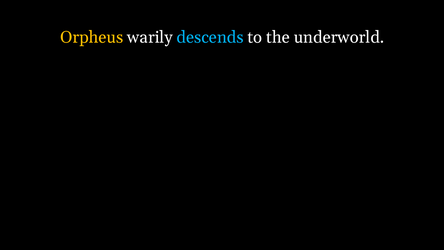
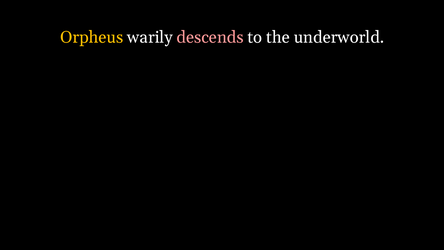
descends colour: light blue -> pink
